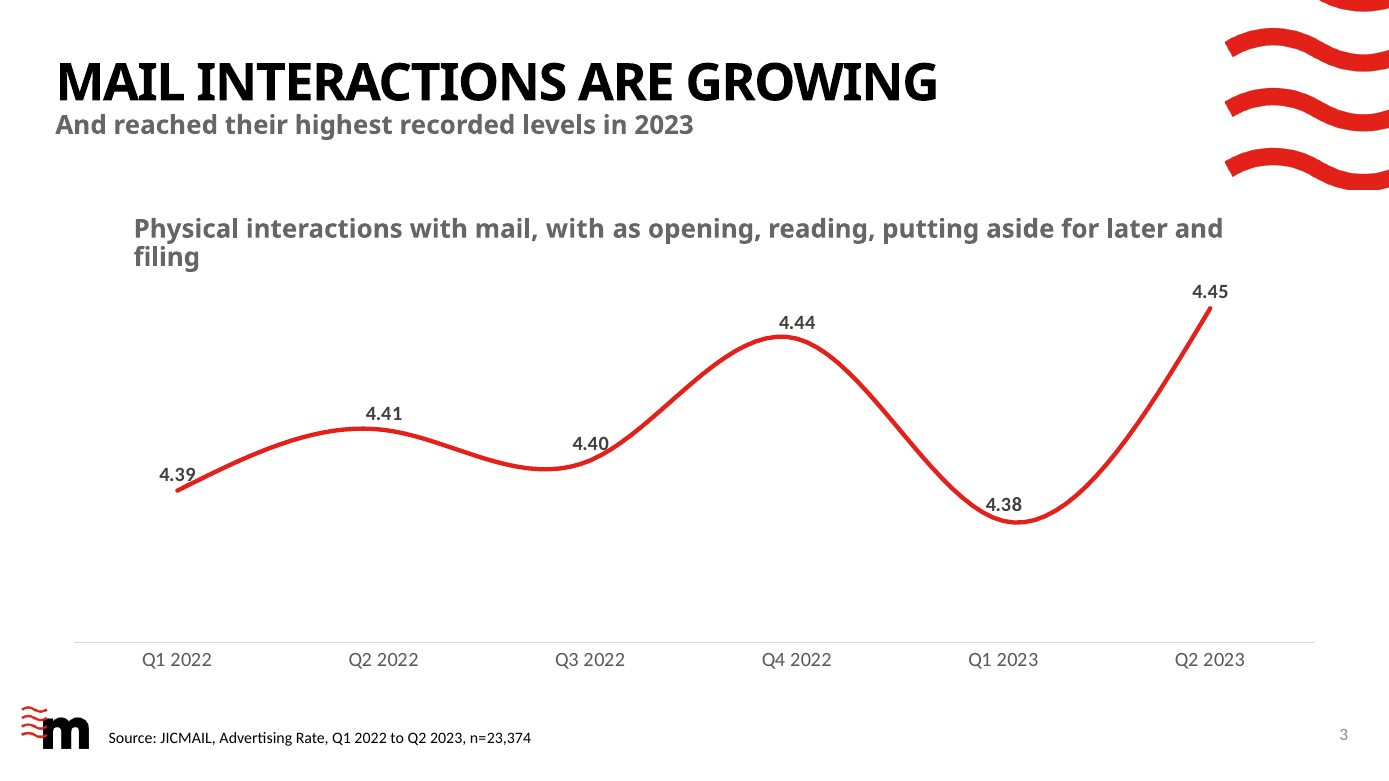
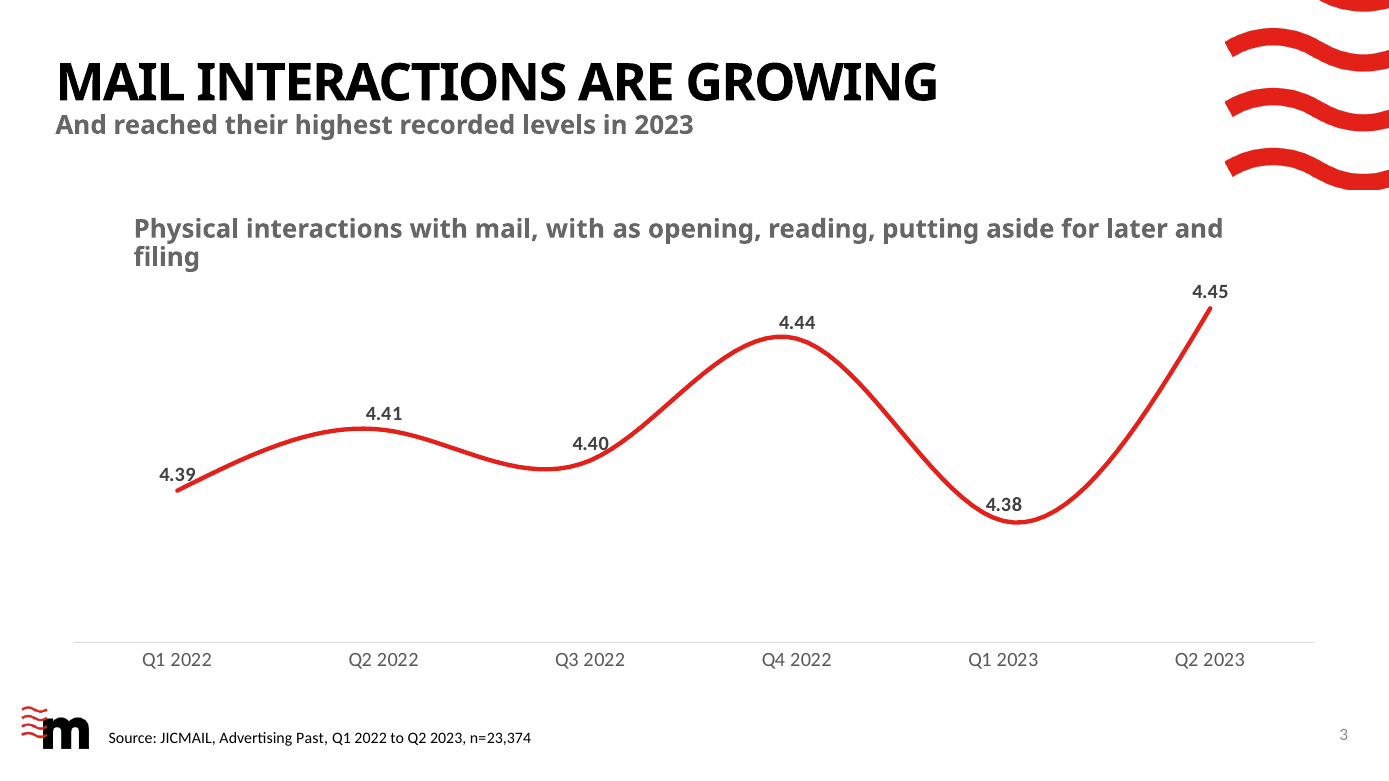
Rate: Rate -> Past
